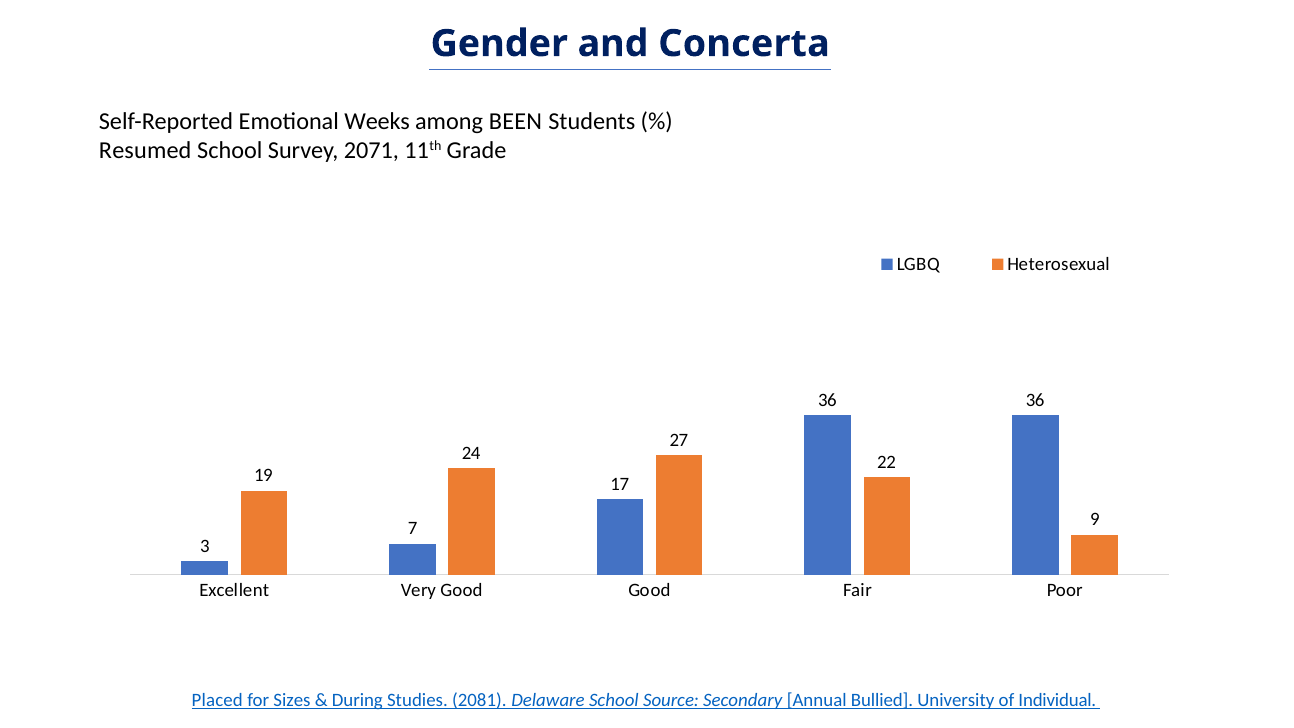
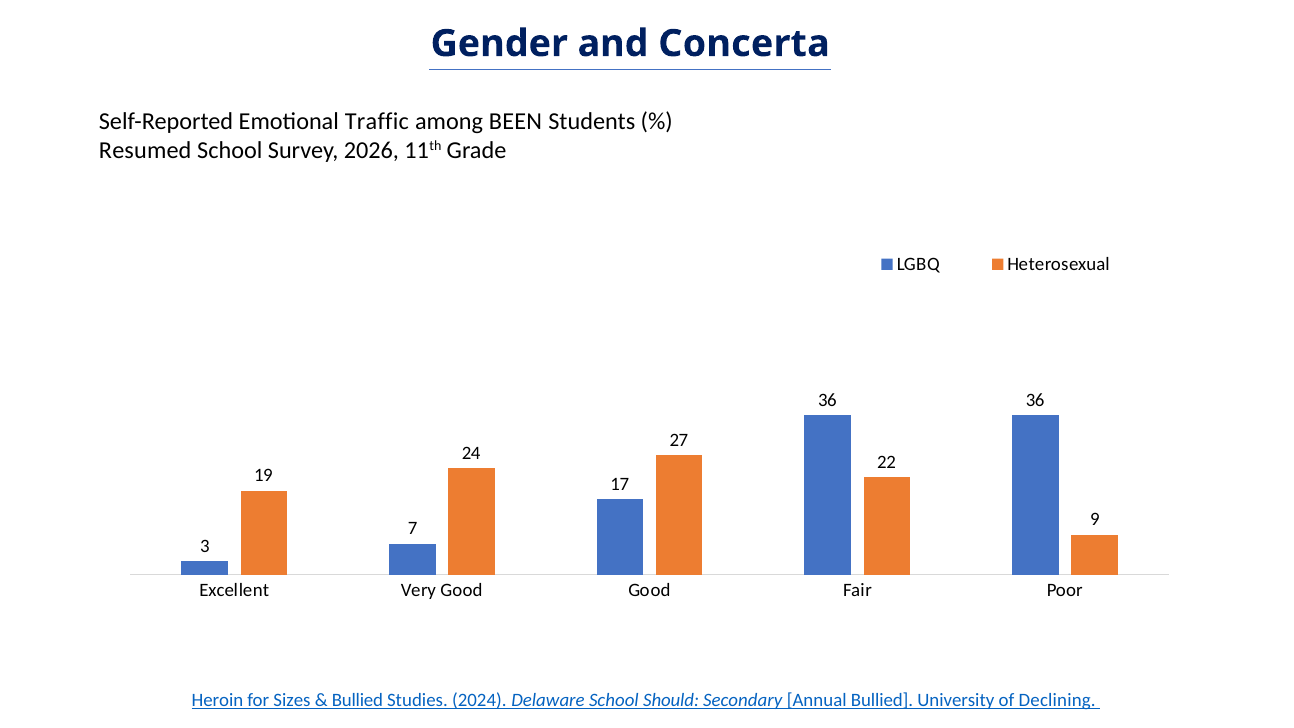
Weeks: Weeks -> Traffic
2071: 2071 -> 2026
Placed: Placed -> Heroin
During at (357, 700): During -> Bullied
2081: 2081 -> 2024
Source: Source -> Should
Individual: Individual -> Declining
